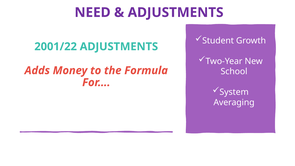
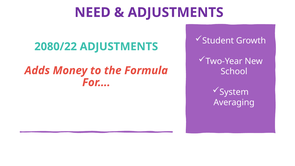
2001/22: 2001/22 -> 2080/22
